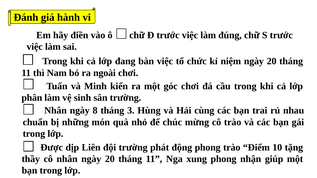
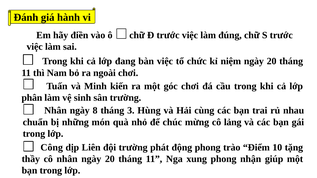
cô trào: trào -> lảng
Được: Được -> Công
